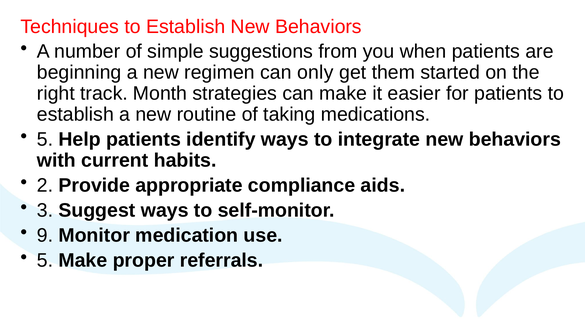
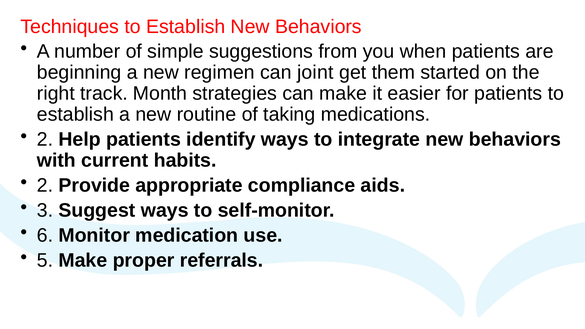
only: only -> joint
5 at (45, 139): 5 -> 2
9: 9 -> 6
